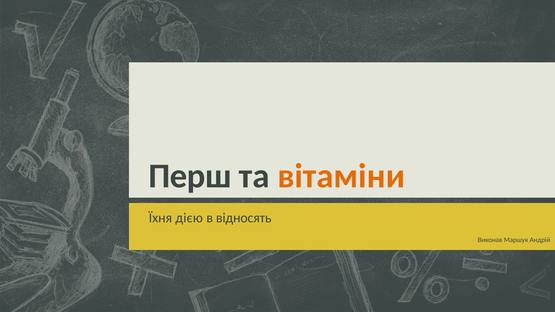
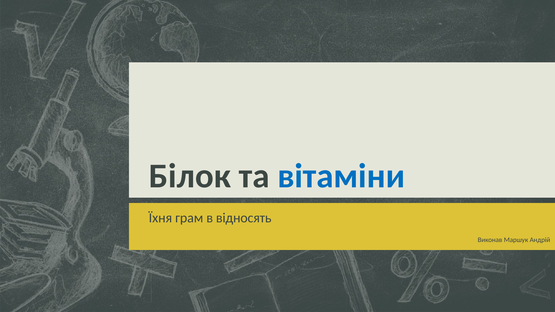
Перш: Перш -> Білок
вітаміни colour: orange -> blue
дією: дією -> грам
